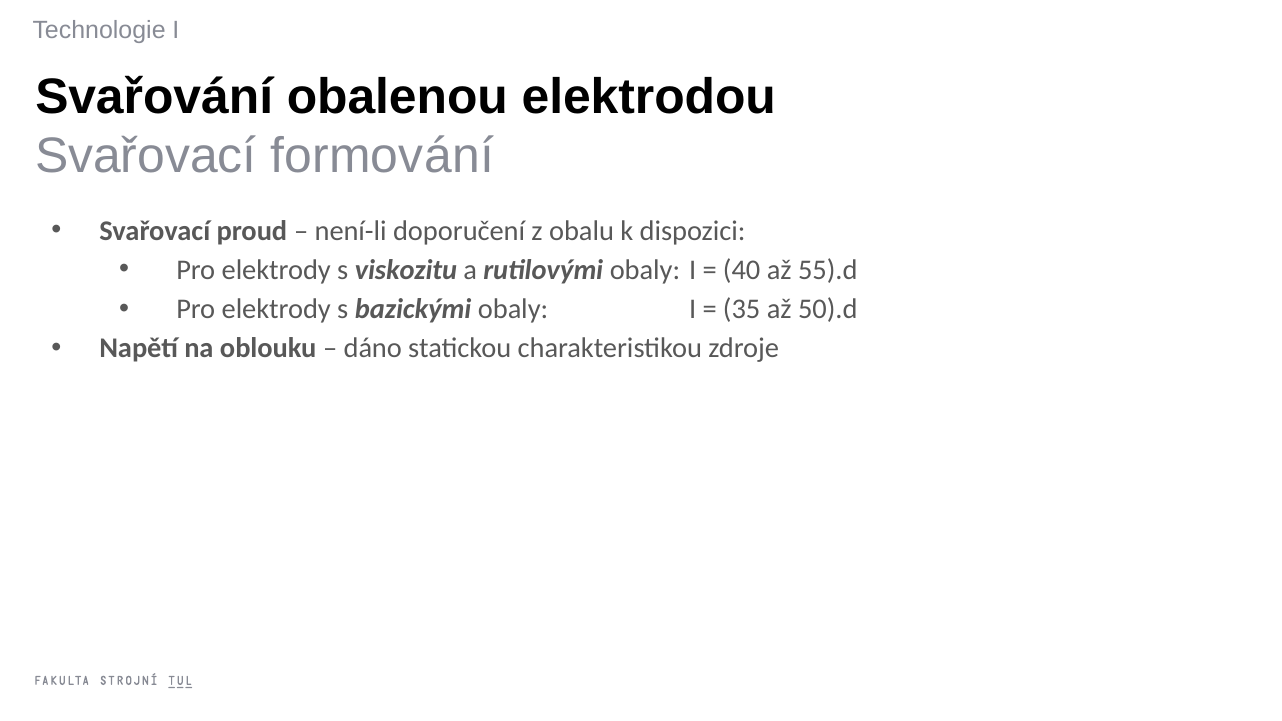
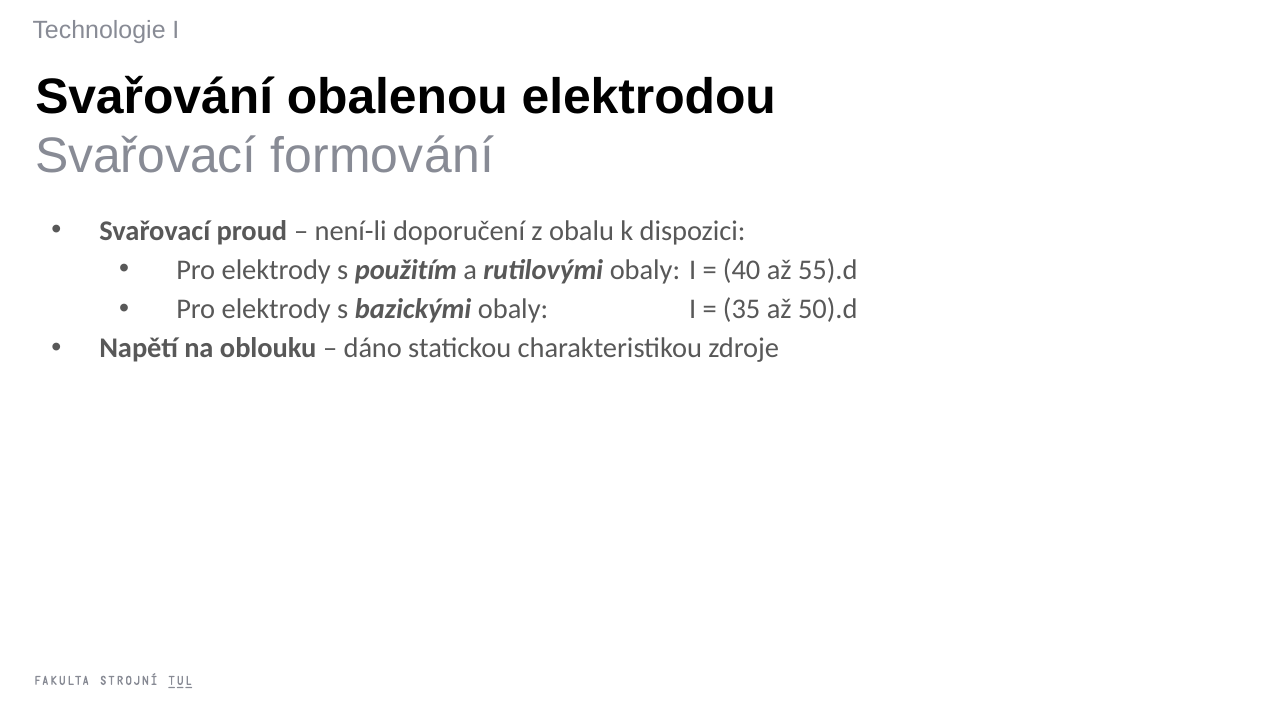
viskozitu: viskozitu -> použitím
